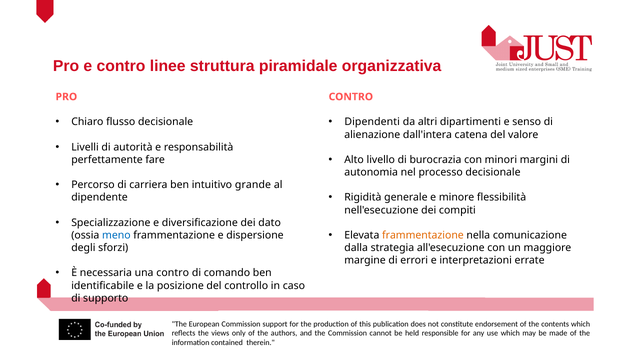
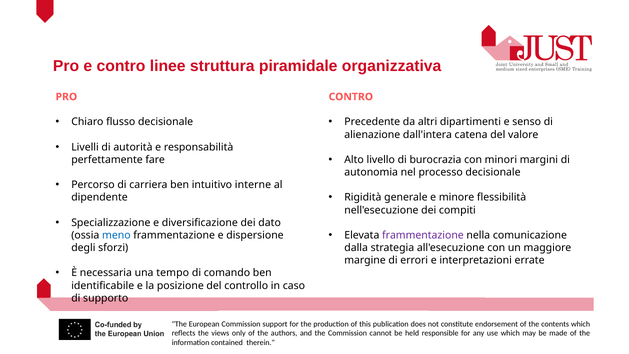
Dipendenti: Dipendenti -> Precedente
grande: grande -> interne
frammentazione at (423, 235) colour: orange -> purple
una contro: contro -> tempo
